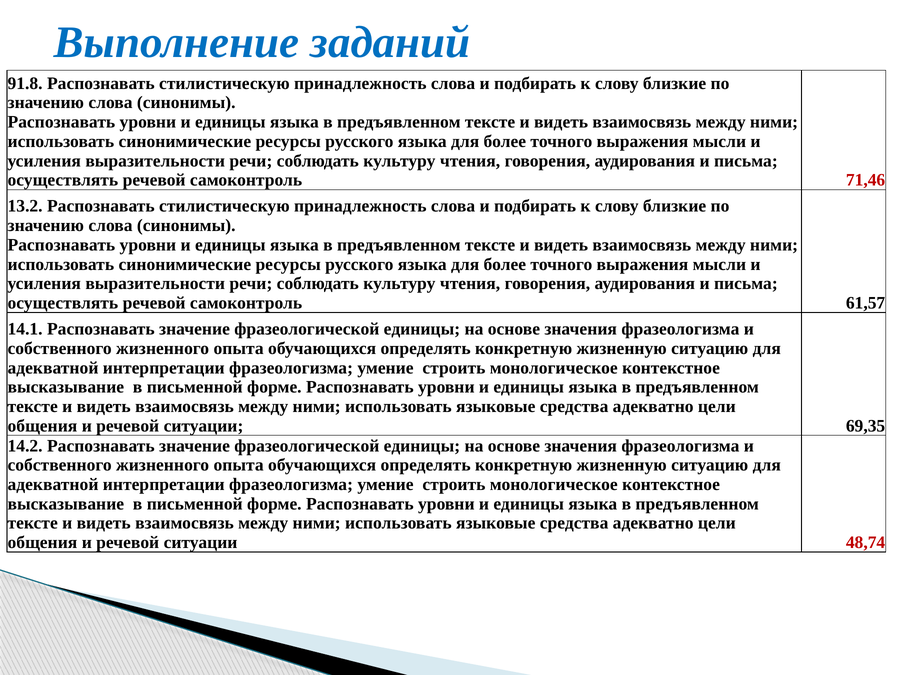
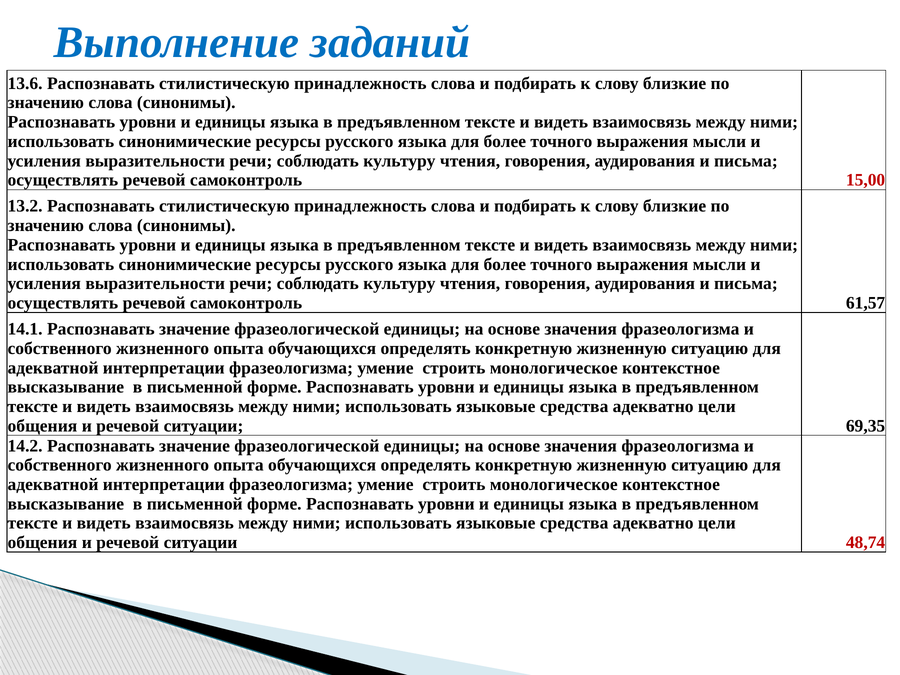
91.8: 91.8 -> 13.6
71,46: 71,46 -> 15,00
